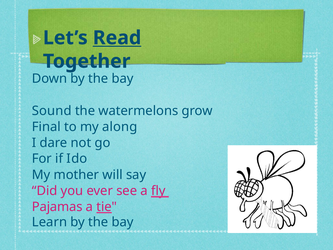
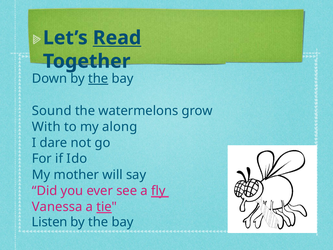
the at (98, 79) underline: none -> present
Final: Final -> With
Pajamas: Pajamas -> Vanessa
Learn: Learn -> Listen
